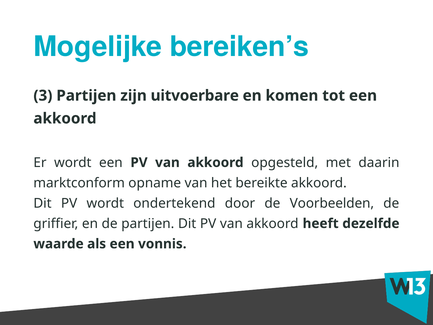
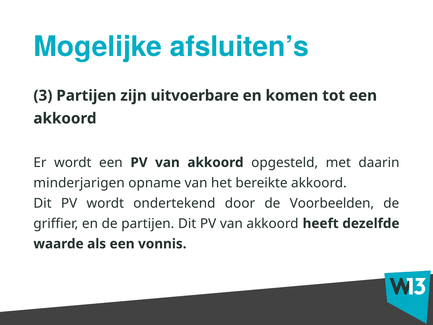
bereiken’s: bereiken’s -> afsluiten’s
marktconform: marktconform -> minderjarigen
